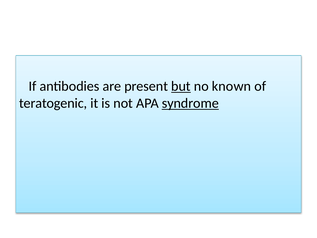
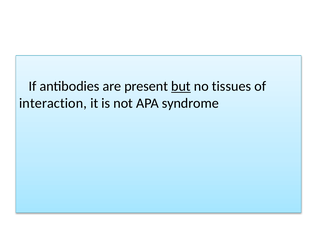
known: known -> tissues
teratogenic: teratogenic -> interaction
syndrome underline: present -> none
